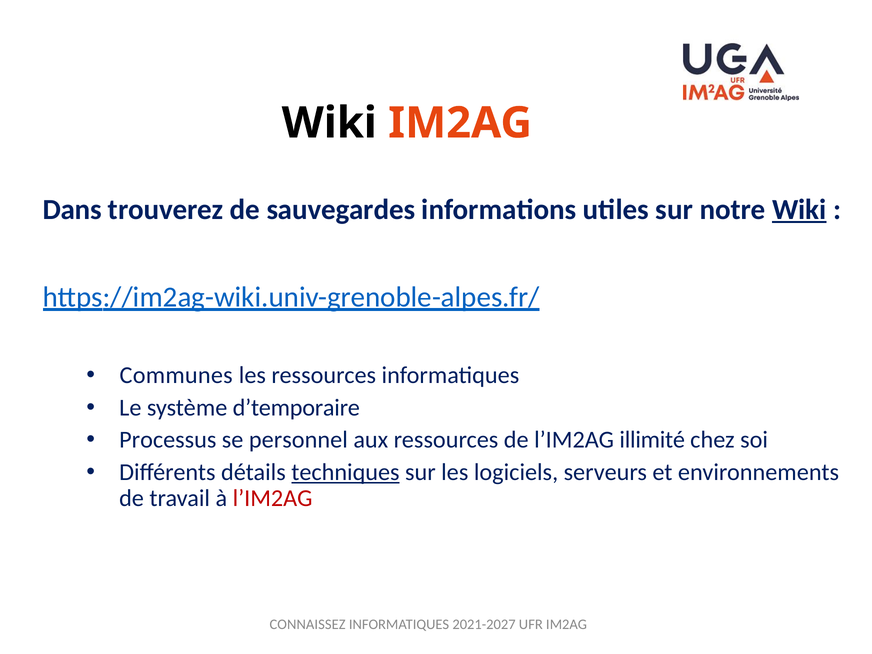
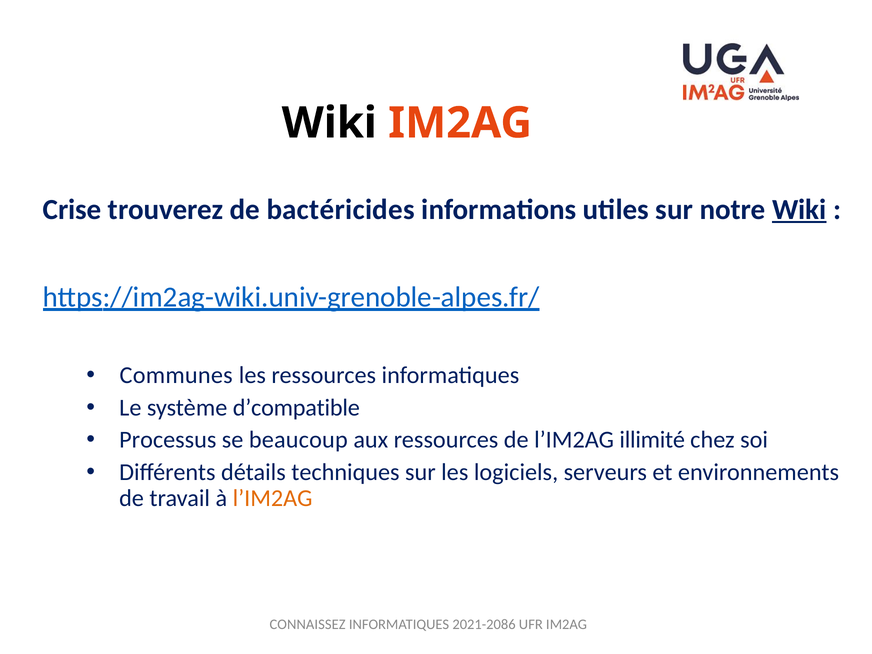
Dans: Dans -> Crise
sauvegardes: sauvegardes -> bactéricides
d’temporaire: d’temporaire -> d’compatible
personnel: personnel -> beaucoup
techniques underline: present -> none
l’IM2AG at (273, 498) colour: red -> orange
2021-2027: 2021-2027 -> 2021-2086
